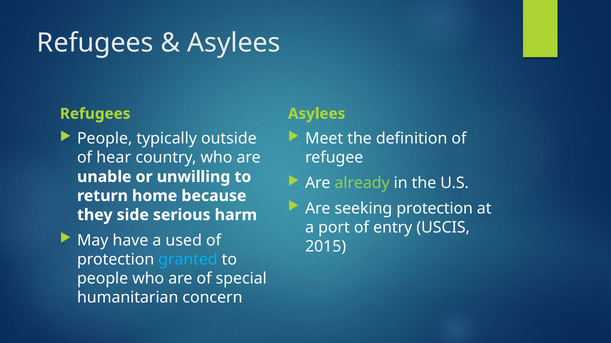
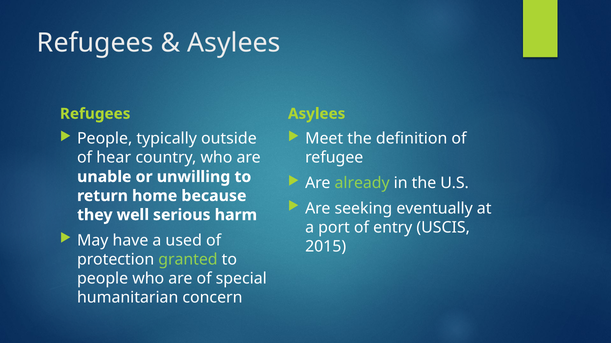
seeking protection: protection -> eventually
side: side -> well
granted colour: light blue -> light green
